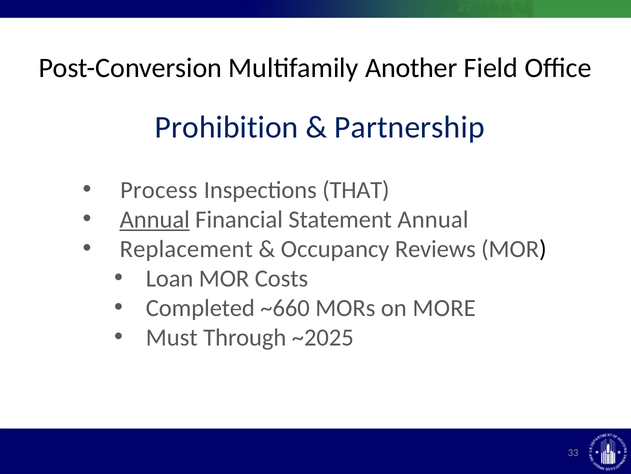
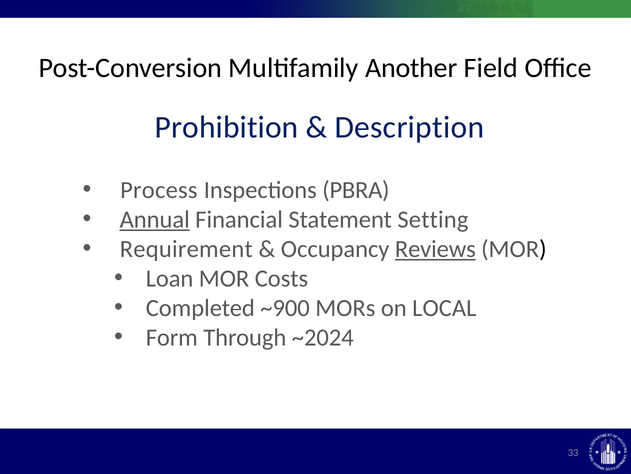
Partnership: Partnership -> Description
THAT: THAT -> PBRA
Statement Annual: Annual -> Setting
Replacement: Replacement -> Requirement
Reviews underline: none -> present
~660: ~660 -> ~900
MORE: MORE -> LOCAL
Must: Must -> Form
~2025: ~2025 -> ~2024
